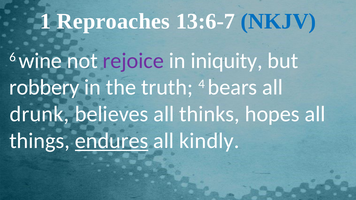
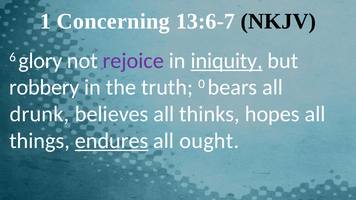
Reproaches: Reproaches -> Concerning
NKJV colour: blue -> black
wine: wine -> glory
iniquity underline: none -> present
4: 4 -> 0
kindly: kindly -> ought
